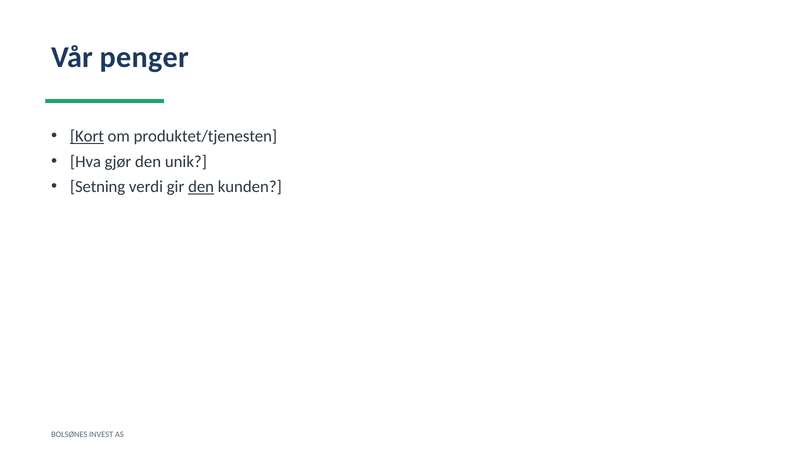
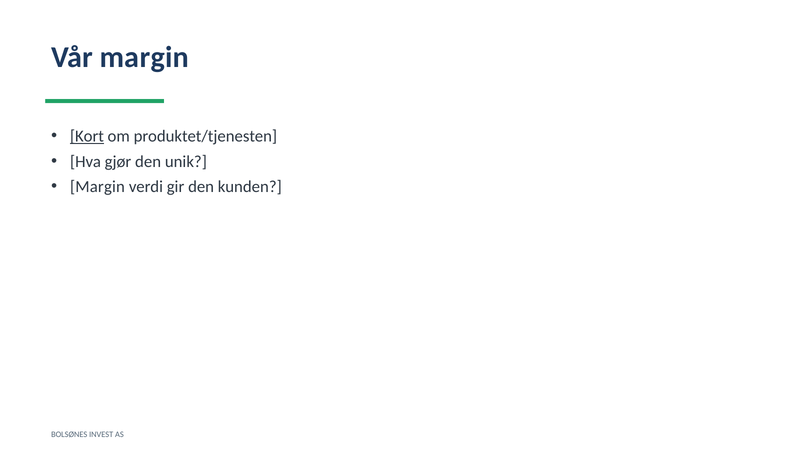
Vår penger: penger -> margin
Setning at (98, 186): Setning -> Margin
den at (201, 186) underline: present -> none
